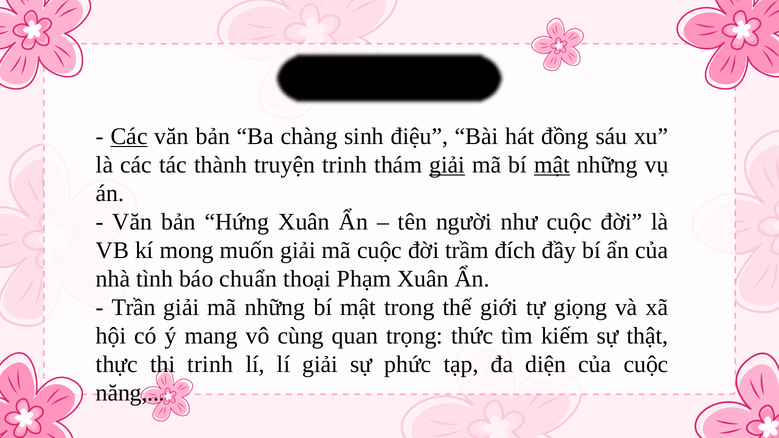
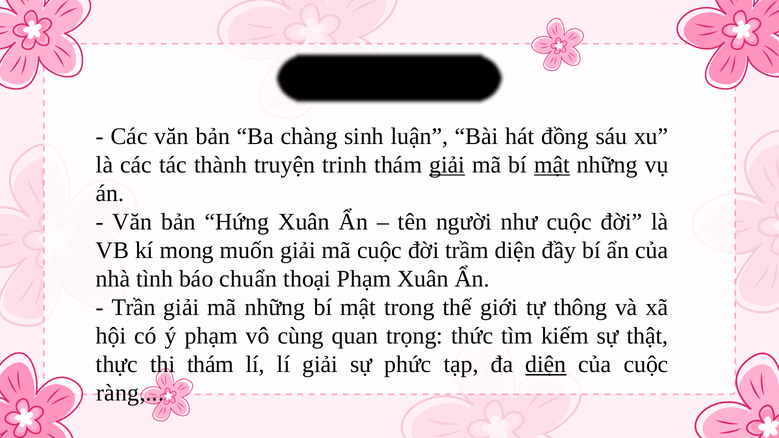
Các at (129, 136) underline: present -> none
điệu: điệu -> luận
trầm đích: đích -> diện
giọng: giọng -> thông
ý mang: mang -> phạm
thi trinh: trinh -> thám
diện at (546, 365) underline: none -> present
năng: năng -> ràng
